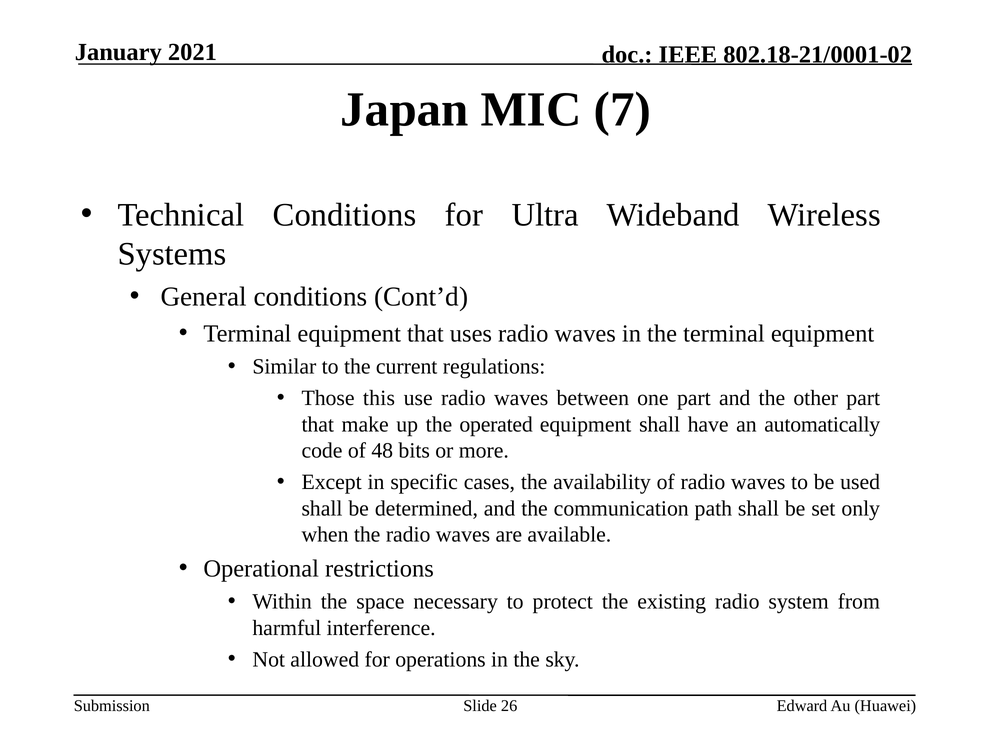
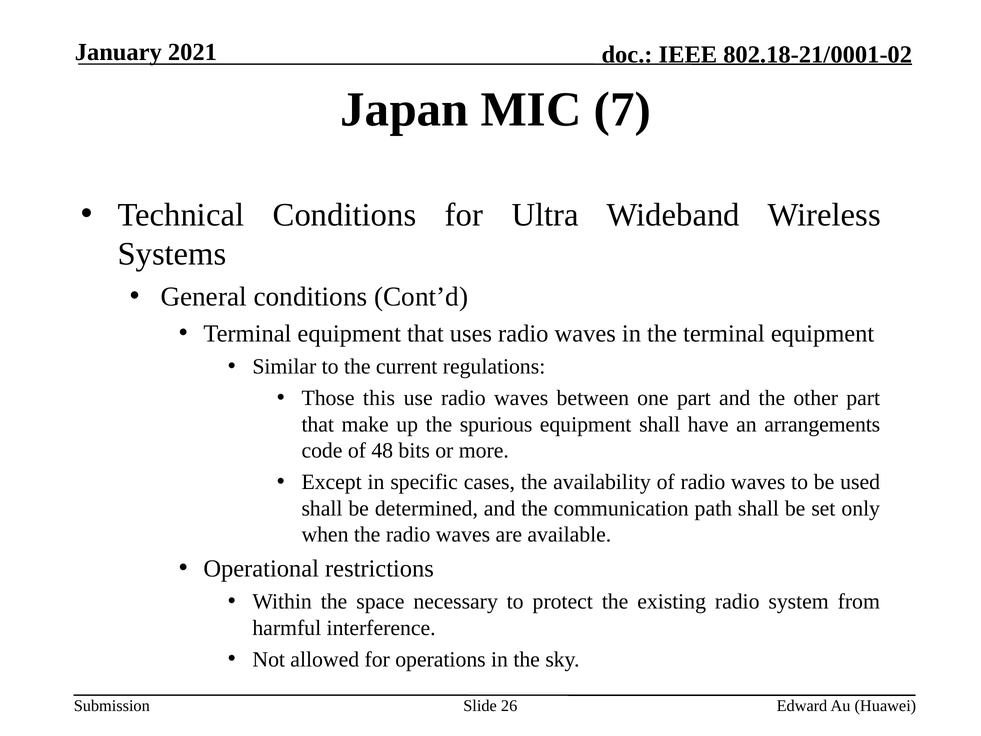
operated: operated -> spurious
automatically: automatically -> arrangements
